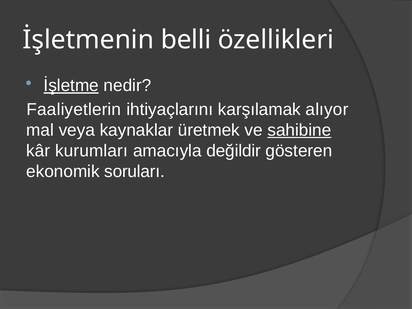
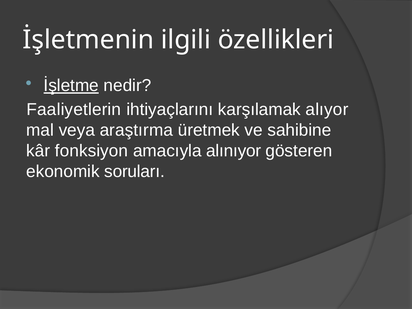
belli: belli -> ilgili
kaynaklar: kaynaklar -> araştırma
sahibine underline: present -> none
kurumları: kurumları -> fonksiyon
değildir: değildir -> alınıyor
